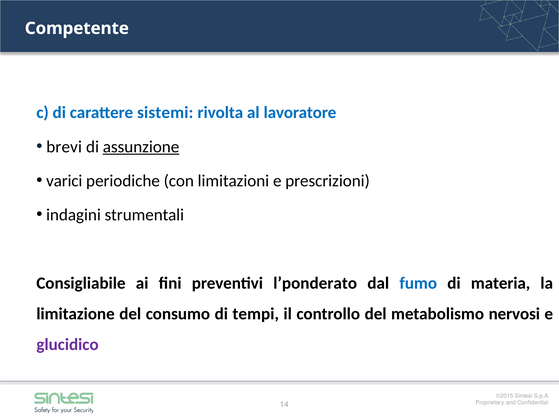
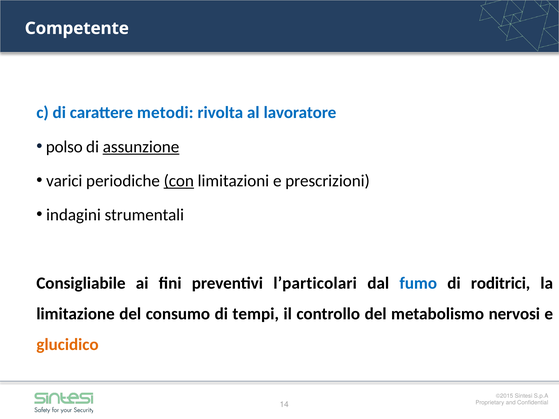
sistemi: sistemi -> metodi
brevi: brevi -> polso
con underline: none -> present
l’ponderato: l’ponderato -> l’particolari
materia: materia -> roditrici
glucidico colour: purple -> orange
